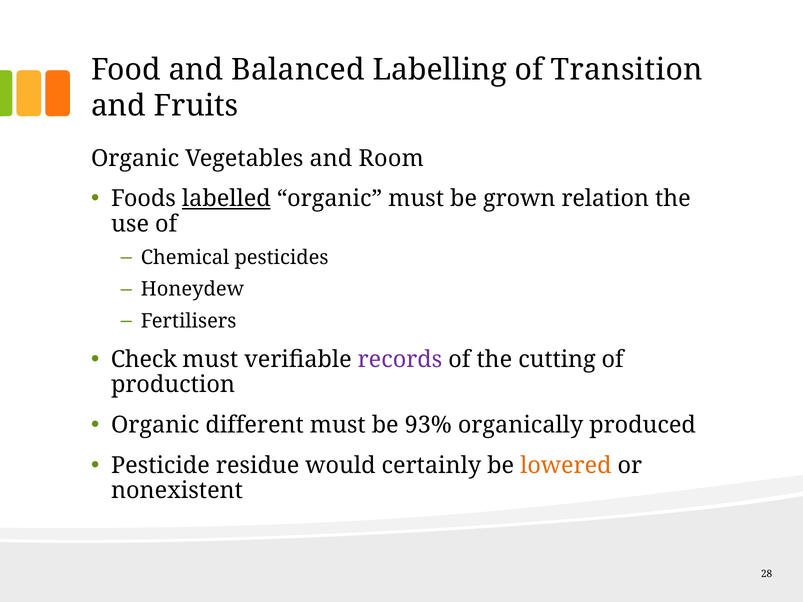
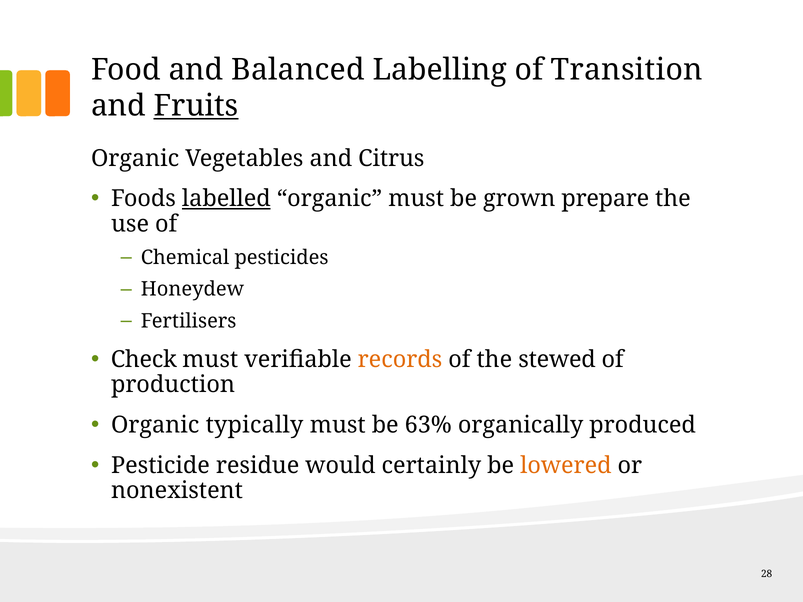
Fruits underline: none -> present
Room: Room -> Citrus
relation: relation -> prepare
records colour: purple -> orange
cutting: cutting -> stewed
different: different -> typically
93%: 93% -> 63%
